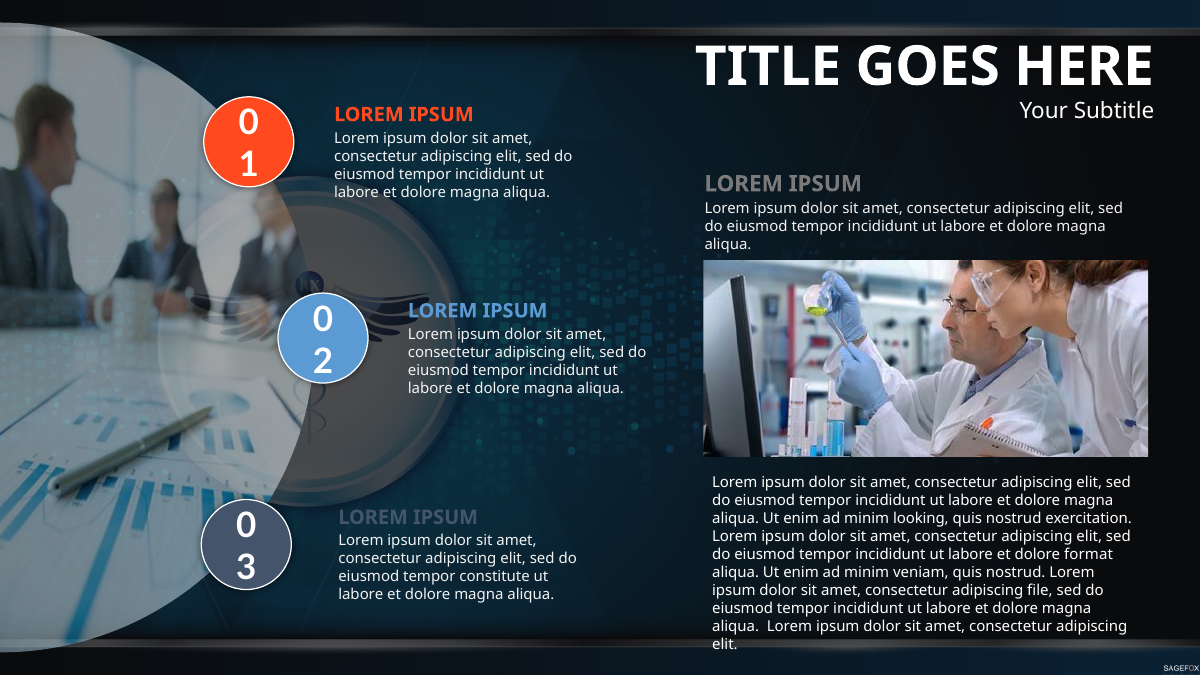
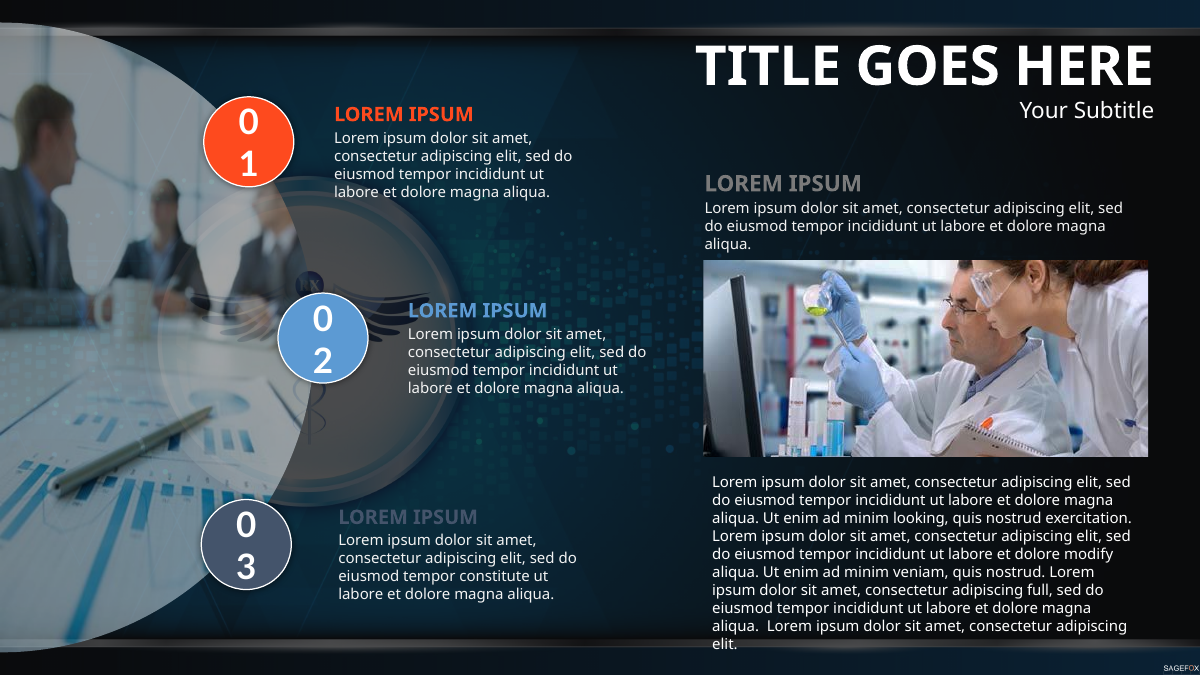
format: format -> modify
file: file -> full
